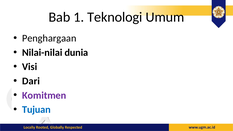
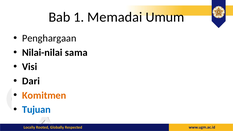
Teknologi: Teknologi -> Memadai
dunia: dunia -> sama
Komitmen colour: purple -> orange
